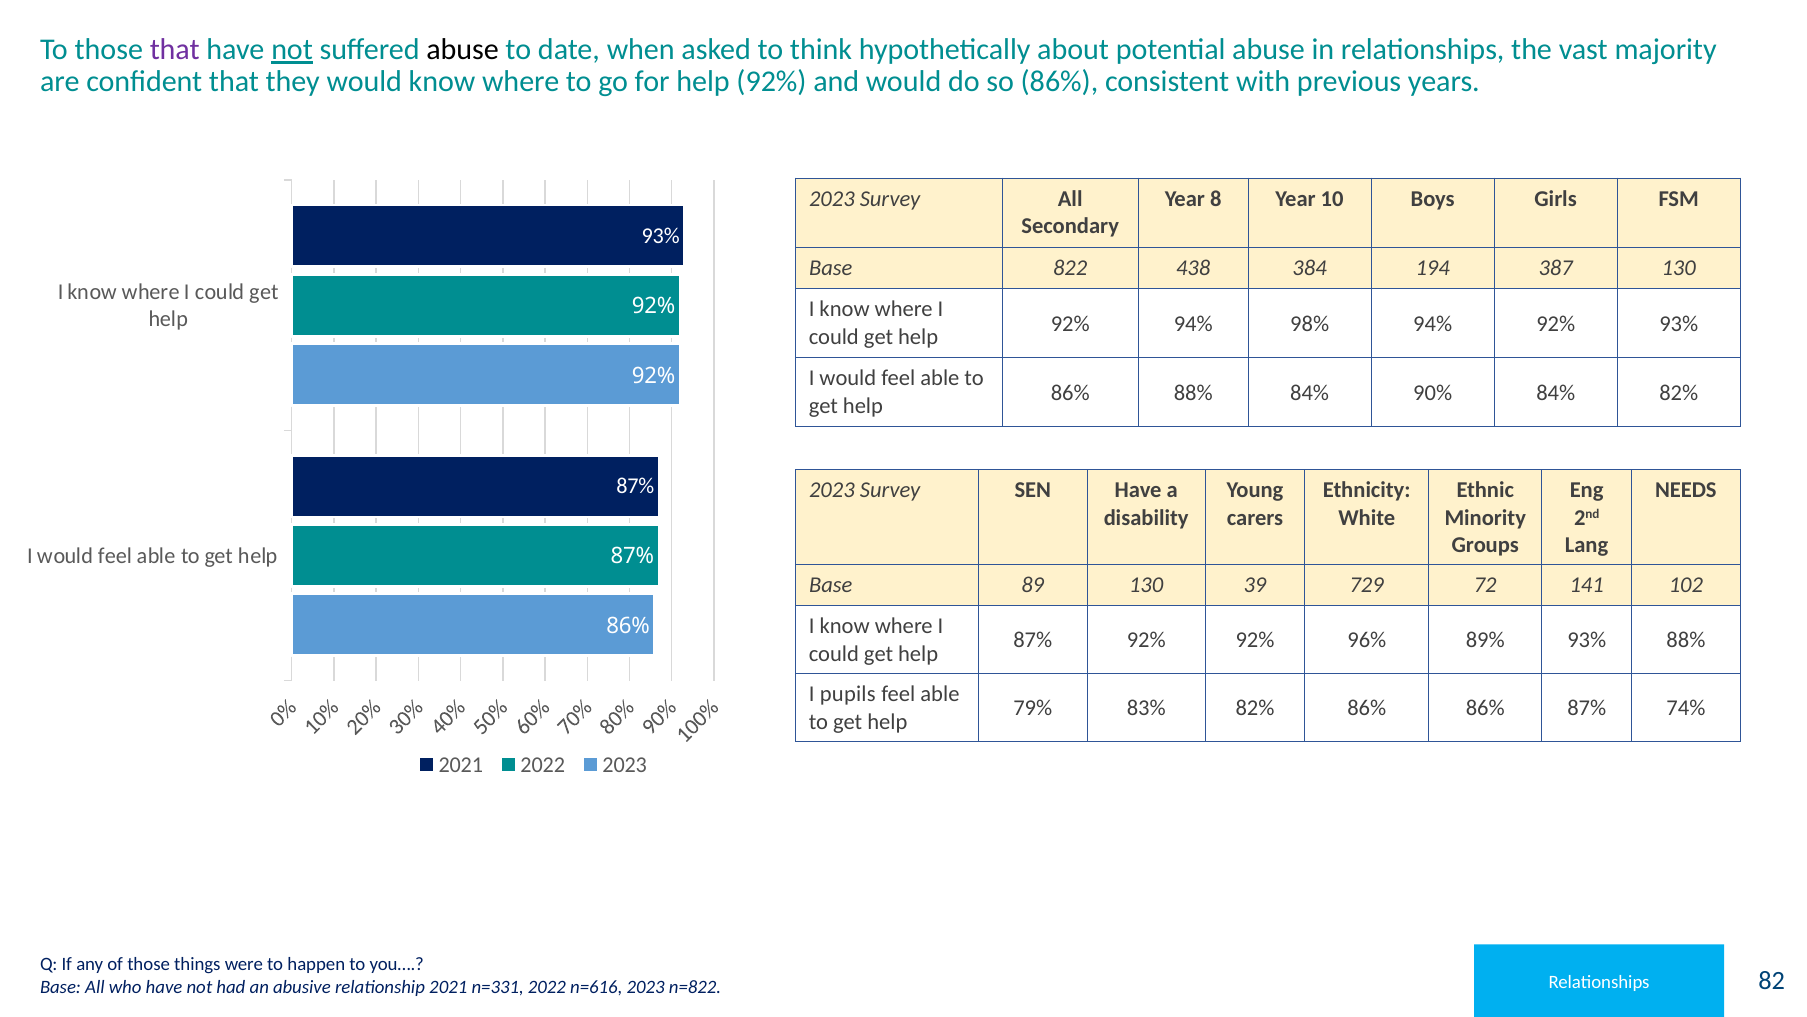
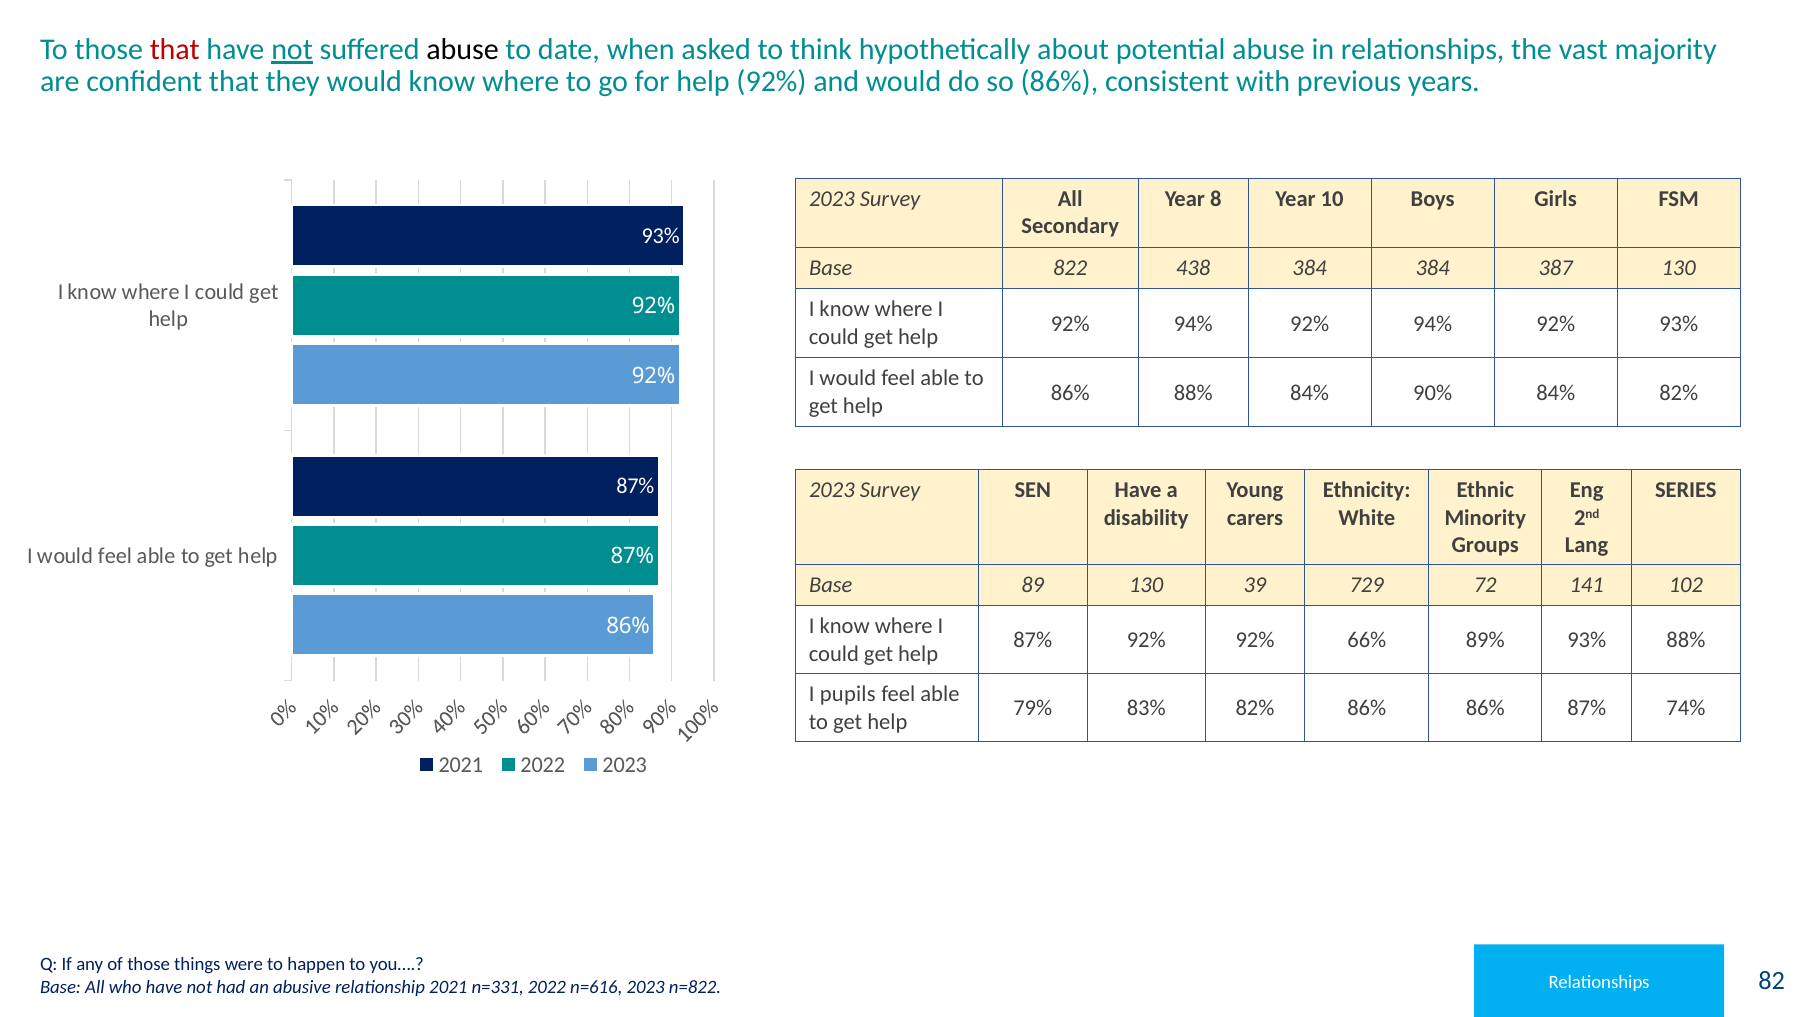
that at (175, 50) colour: purple -> red
384 194: 194 -> 384
98% at (1310, 324): 98% -> 92%
NEEDS: NEEDS -> SERIES
96%: 96% -> 66%
